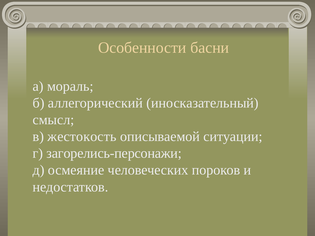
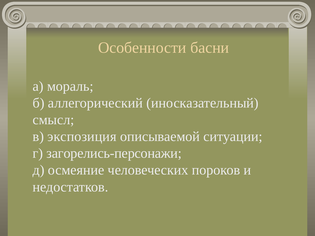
жестокость: жестокость -> экспозиция
